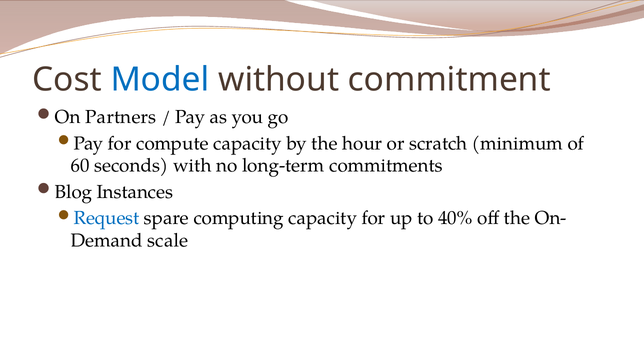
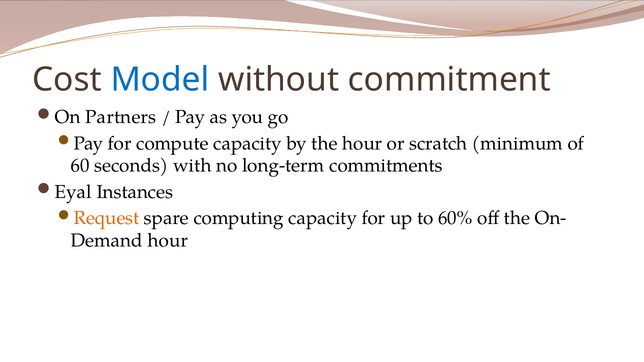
Blog: Blog -> Eyal
Request colour: blue -> orange
40%: 40% -> 60%
Demand scale: scale -> hour
